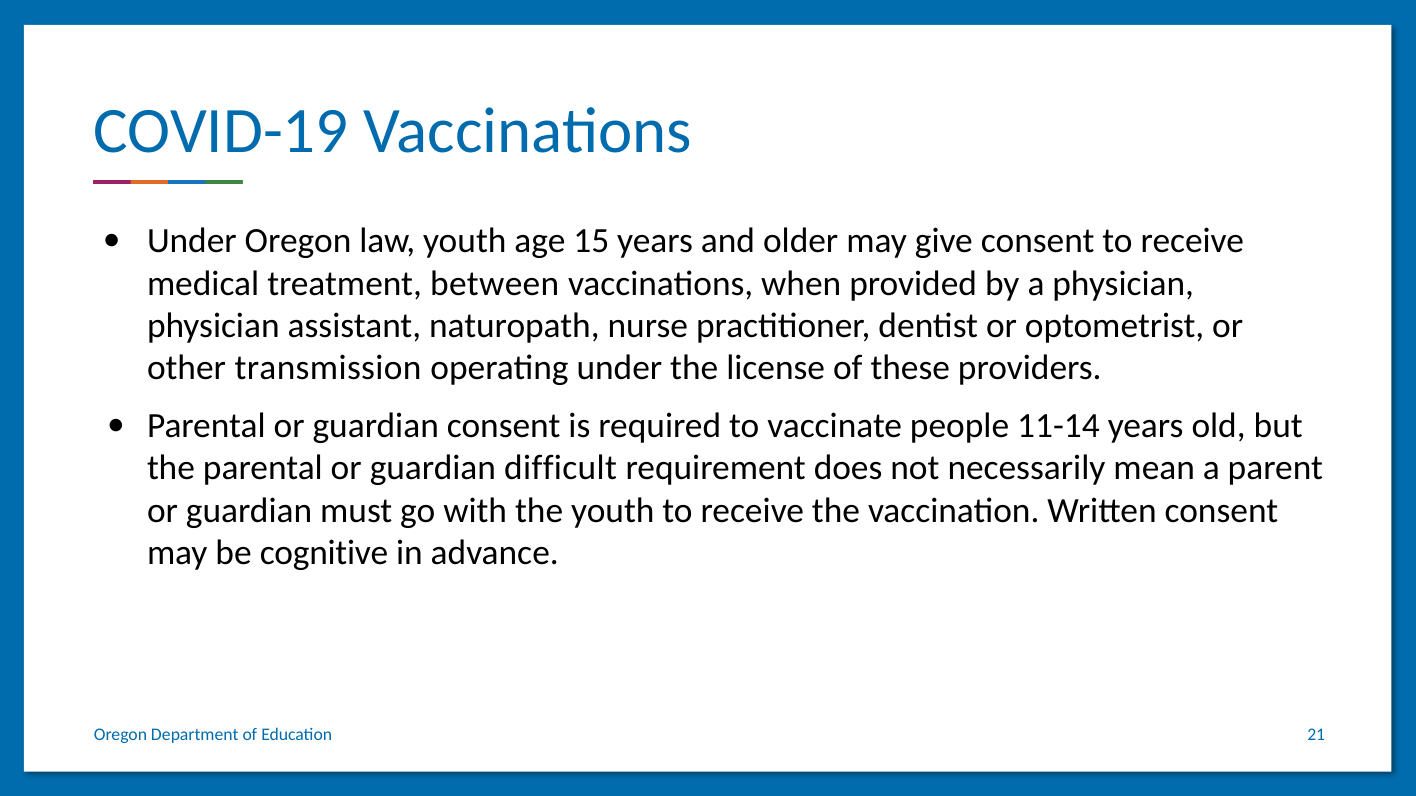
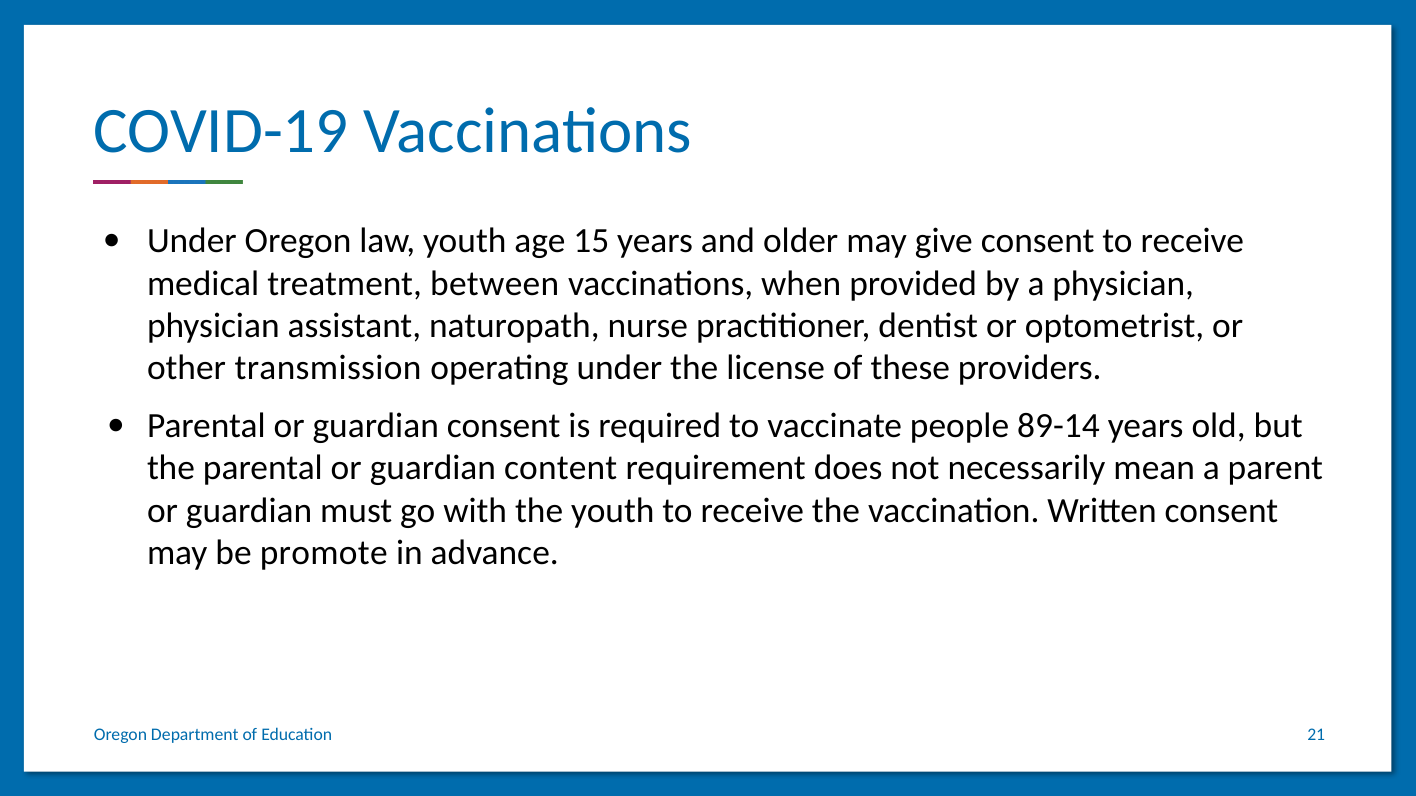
11-14: 11-14 -> 89-14
difficult: difficult -> content
cognitive: cognitive -> promote
